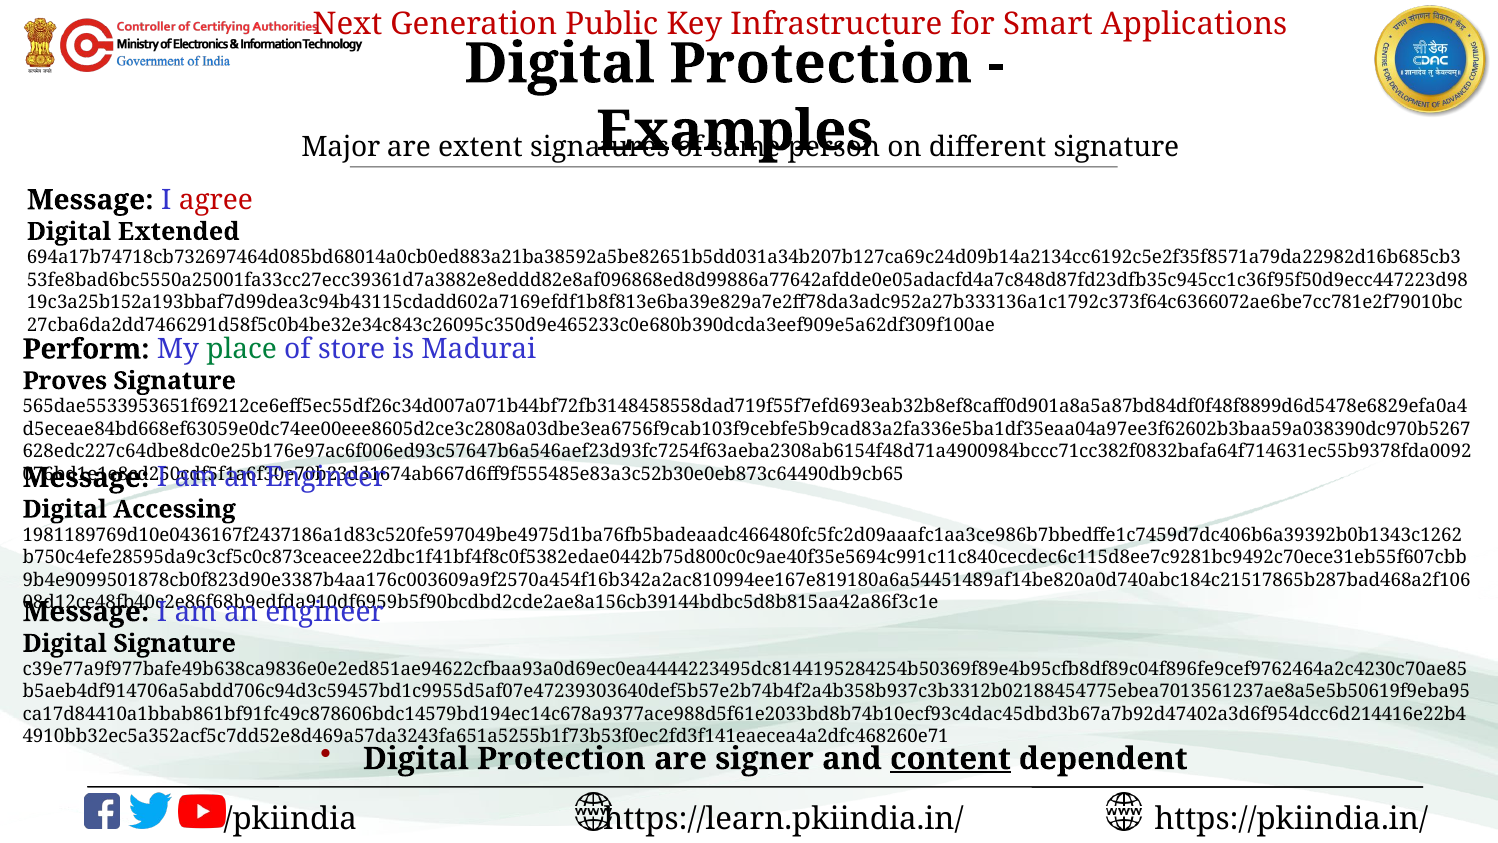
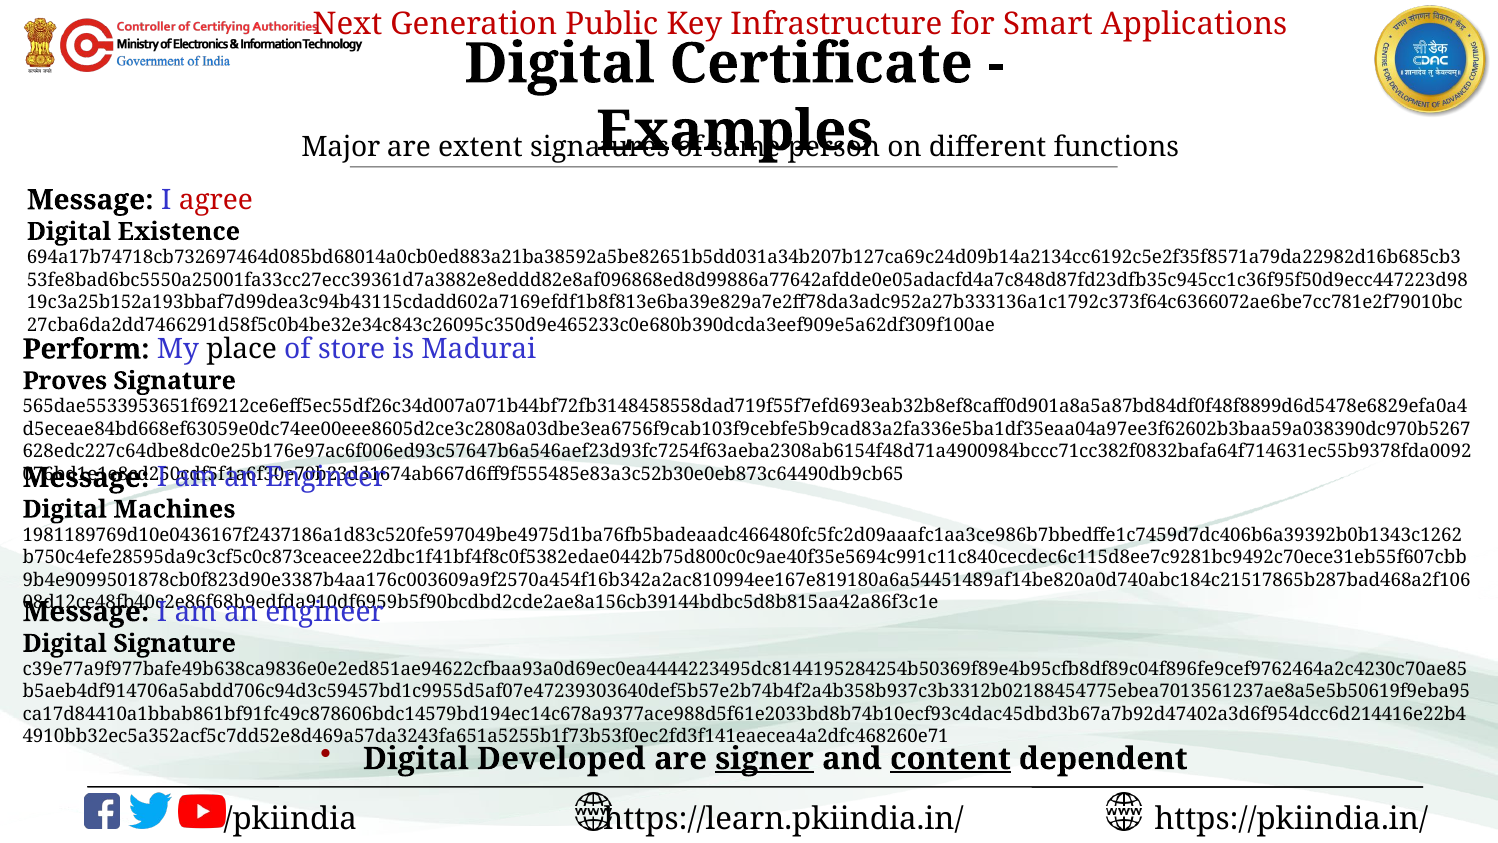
Protection at (821, 64): Protection -> Certificate
different signature: signature -> functions
Extended: Extended -> Existence
place colour: green -> black
Accessing: Accessing -> Machines
Protection at (561, 758): Protection -> Developed
signer underline: none -> present
